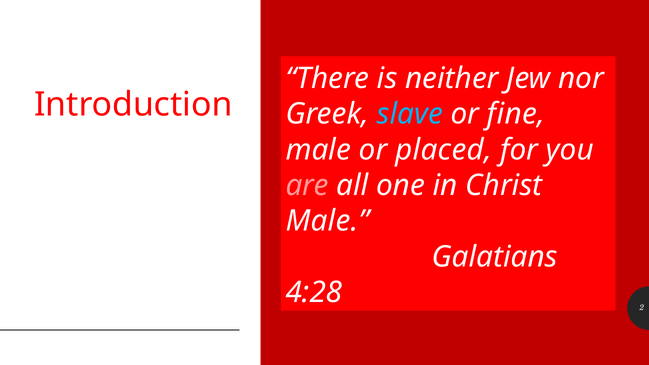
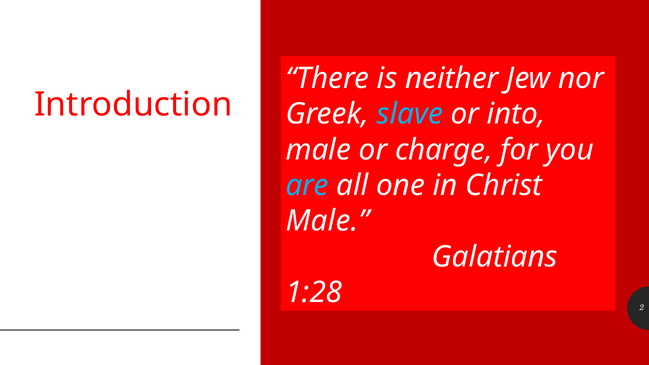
fine: fine -> into
placed: placed -> charge
are colour: pink -> light blue
4:28: 4:28 -> 1:28
